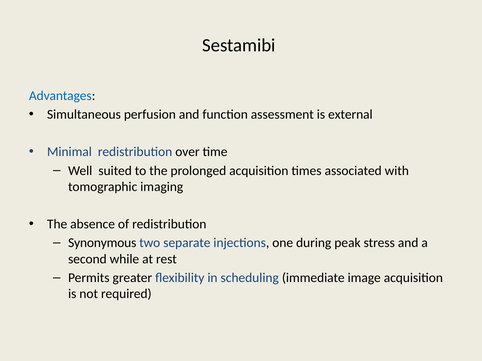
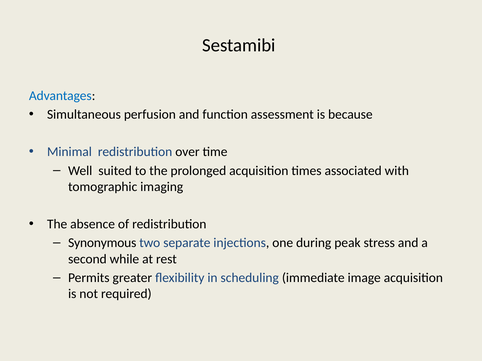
external: external -> because
